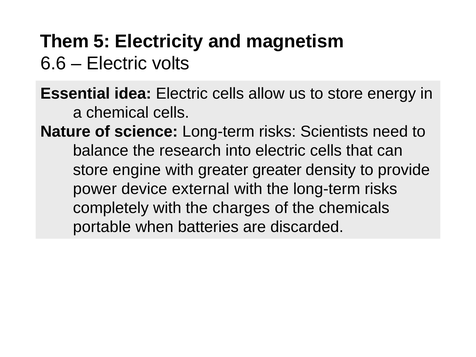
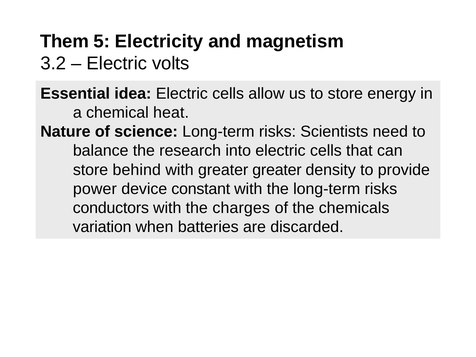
6.6: 6.6 -> 3.2
chemical cells: cells -> heat
engine: engine -> behind
external: external -> constant
completely: completely -> conductors
portable: portable -> variation
